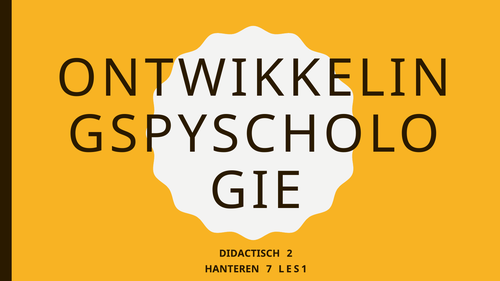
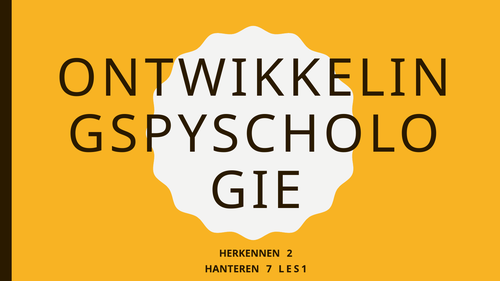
DIDACTISCH: DIDACTISCH -> HERKENNEN
